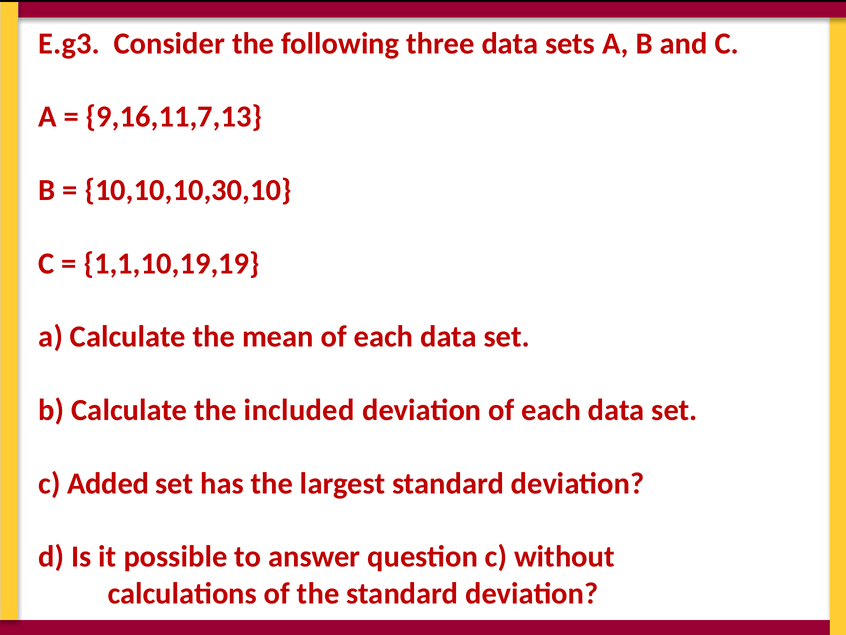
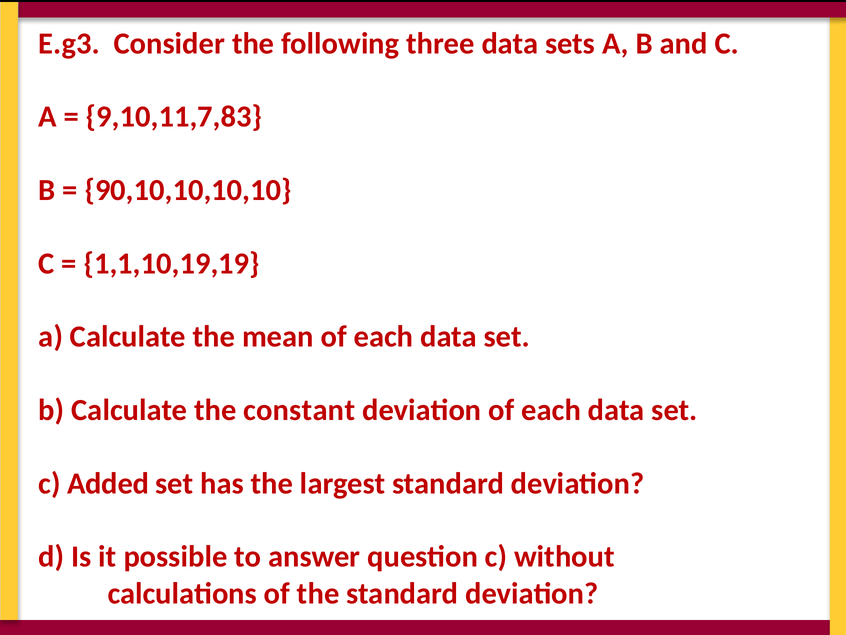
9,16,11,7,13: 9,16,11,7,13 -> 9,10,11,7,83
10,10,10,30,10: 10,10,10,30,10 -> 90,10,10,10,10
included: included -> constant
